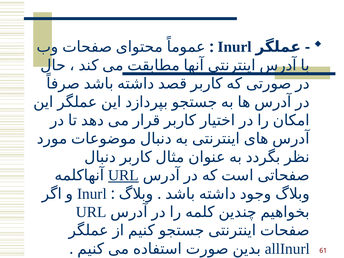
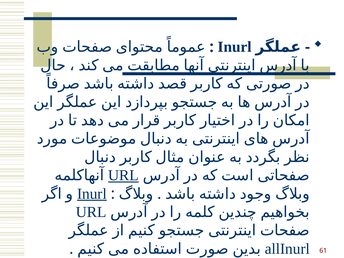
Inurl at (92, 194) underline: none -> present
